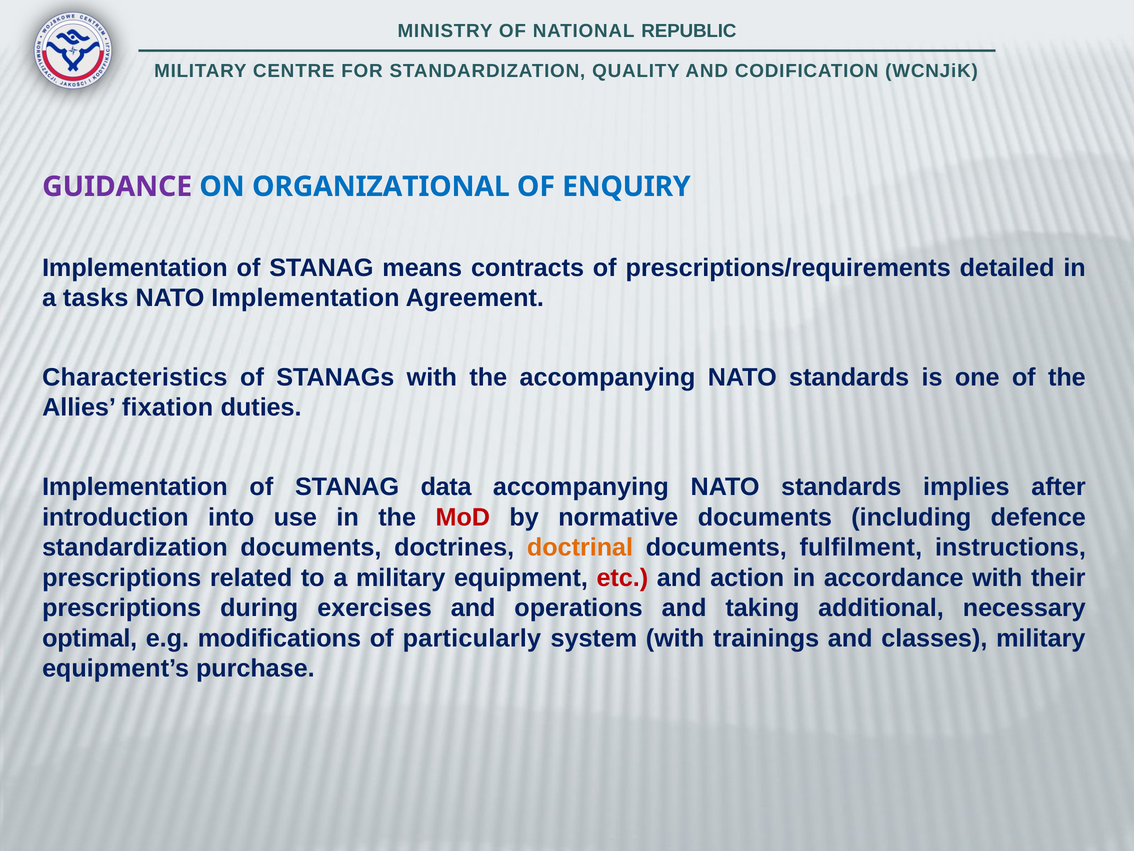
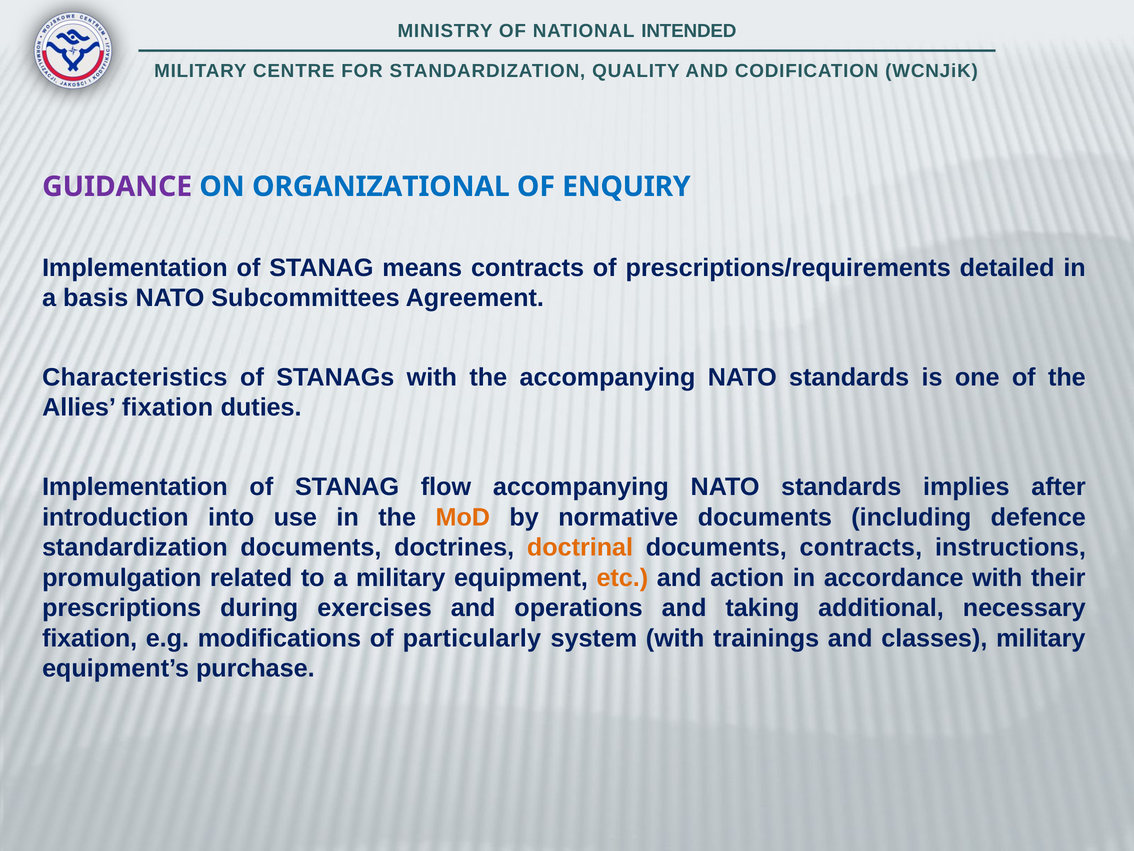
REPUBLIC: REPUBLIC -> INTENDED
tasks: tasks -> basis
NATO Implementation: Implementation -> Subcommittees
data: data -> flow
MoD colour: red -> orange
documents fulfilment: fulfilment -> contracts
prescriptions at (122, 577): prescriptions -> promulgation
etc colour: red -> orange
optimal at (90, 638): optimal -> fixation
